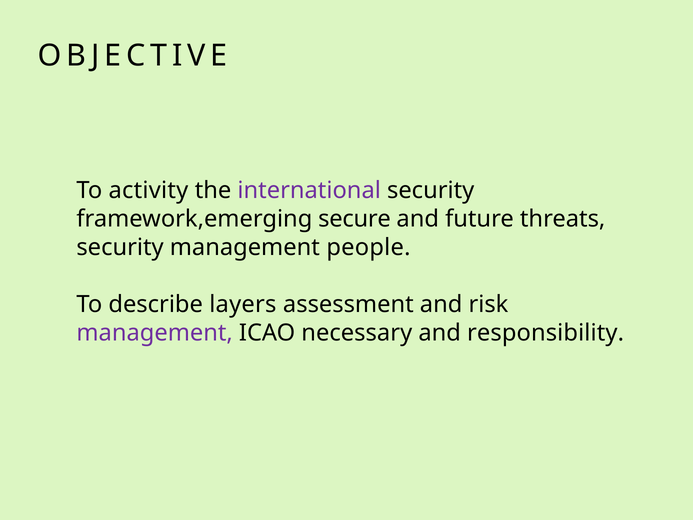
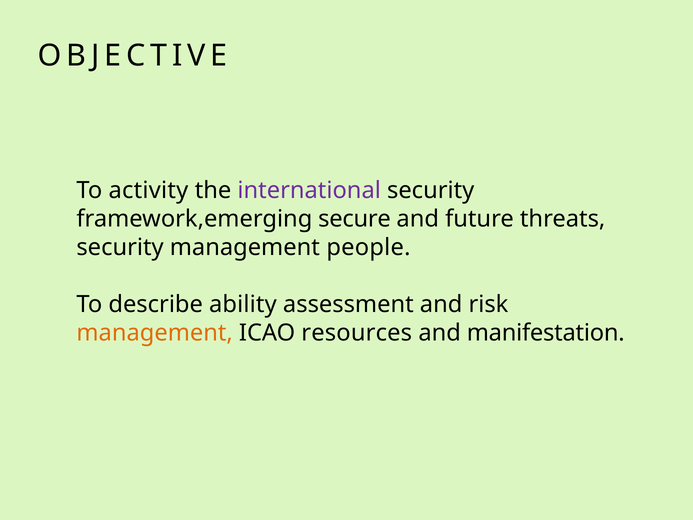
layers: layers -> ability
management at (155, 333) colour: purple -> orange
necessary: necessary -> resources
responsibility: responsibility -> manifestation
